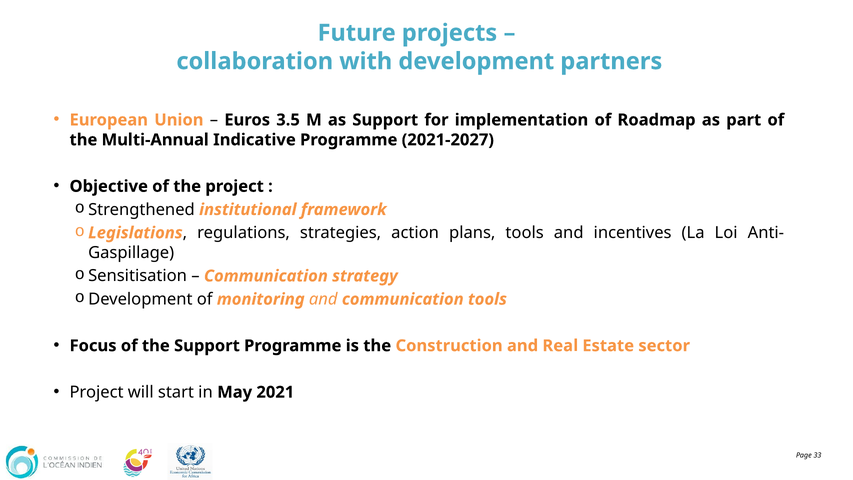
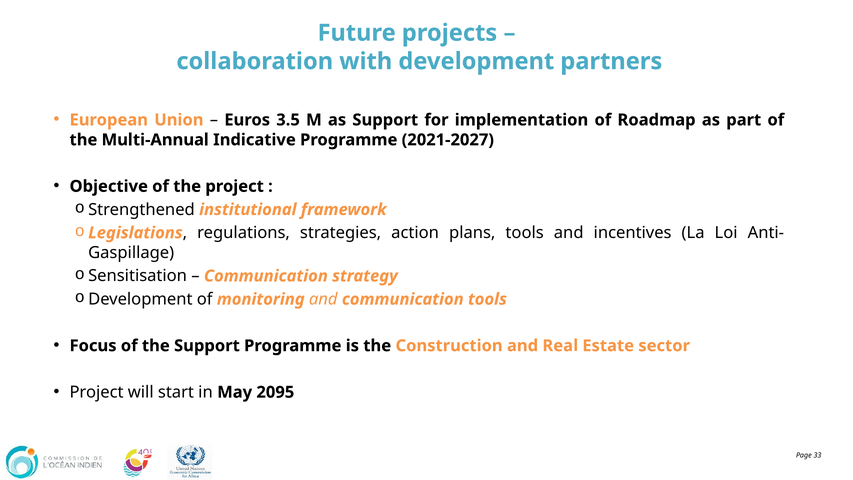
2021: 2021 -> 2095
